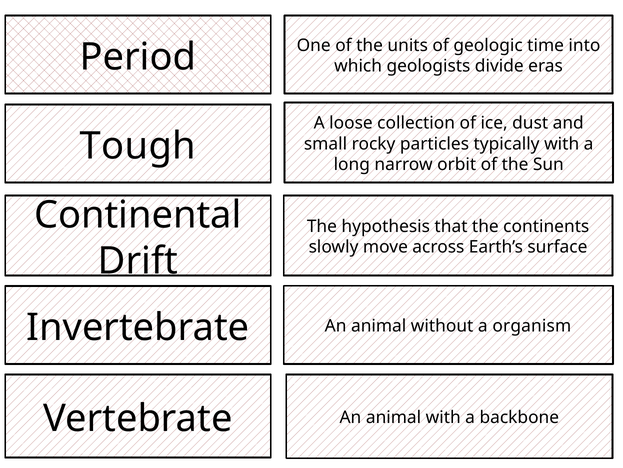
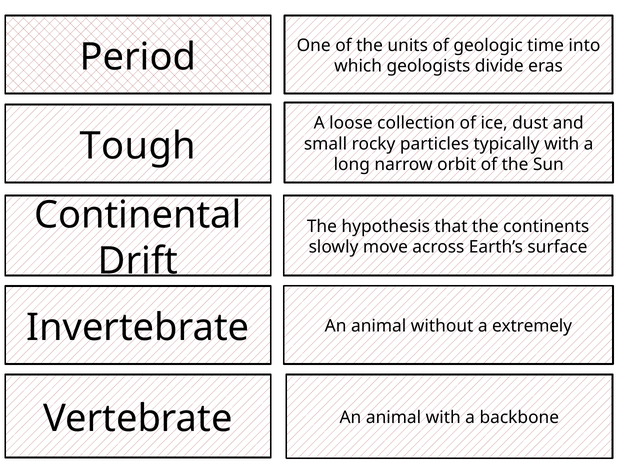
organism: organism -> extremely
